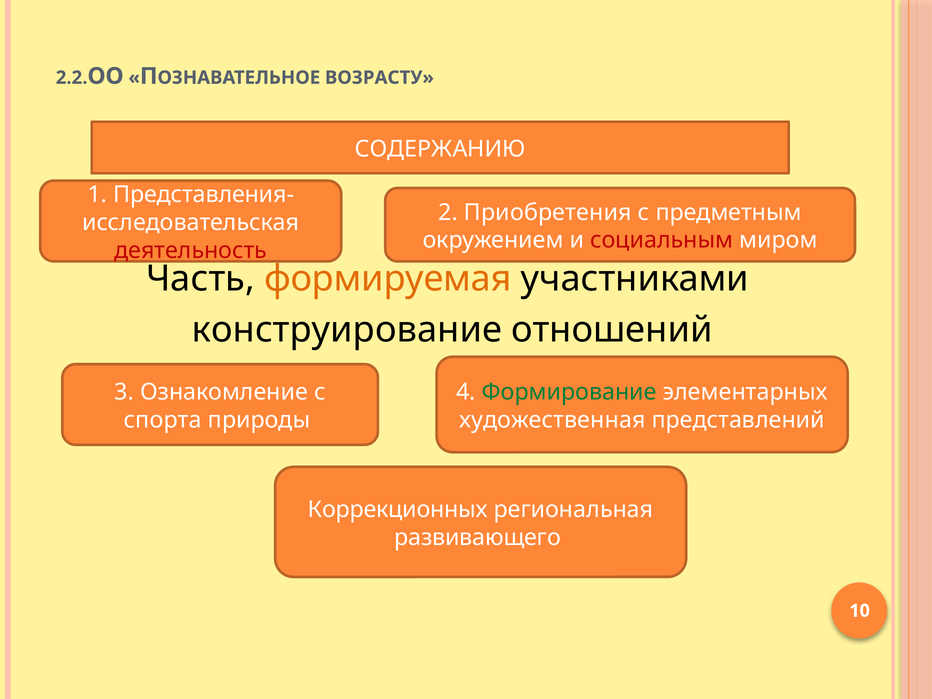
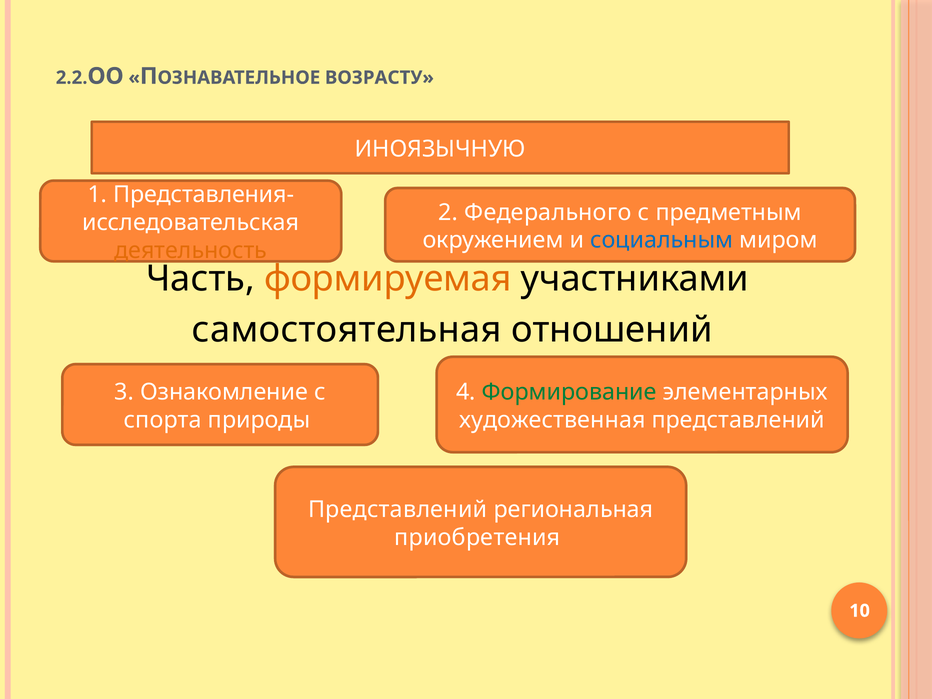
СОДЕРЖАНИЮ: СОДЕРЖАНИЮ -> ИНОЯЗЫЧНУЮ
Приобретения: Приобретения -> Федерального
социальным colour: red -> blue
деятельность colour: red -> orange
конструирование: конструирование -> самостоятельная
Коррекционных at (398, 510): Коррекционных -> Представлений
развивающего: развивающего -> приобретения
